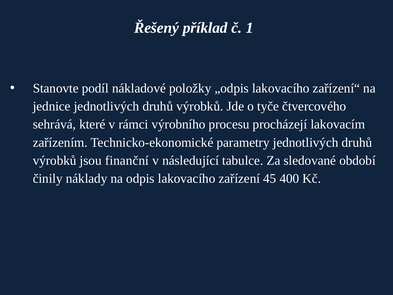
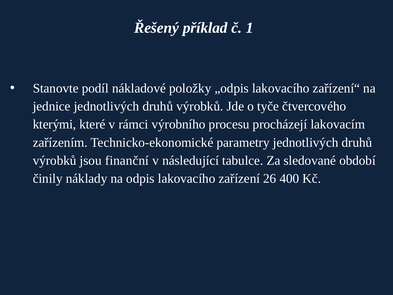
sehrává: sehrává -> kterými
45: 45 -> 26
